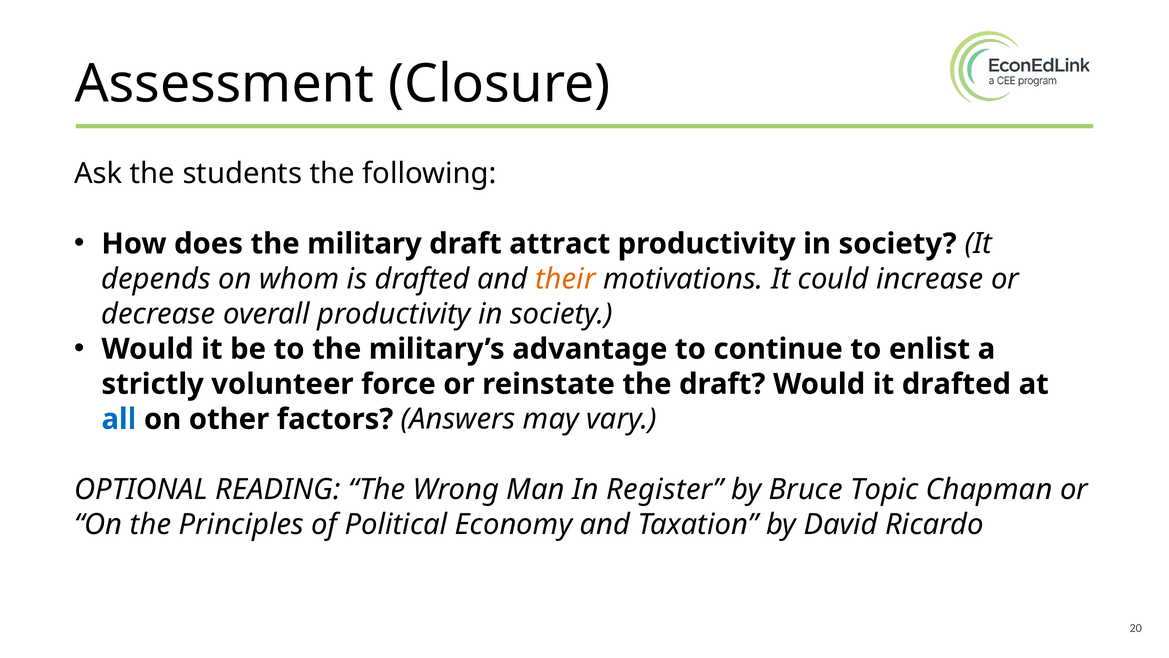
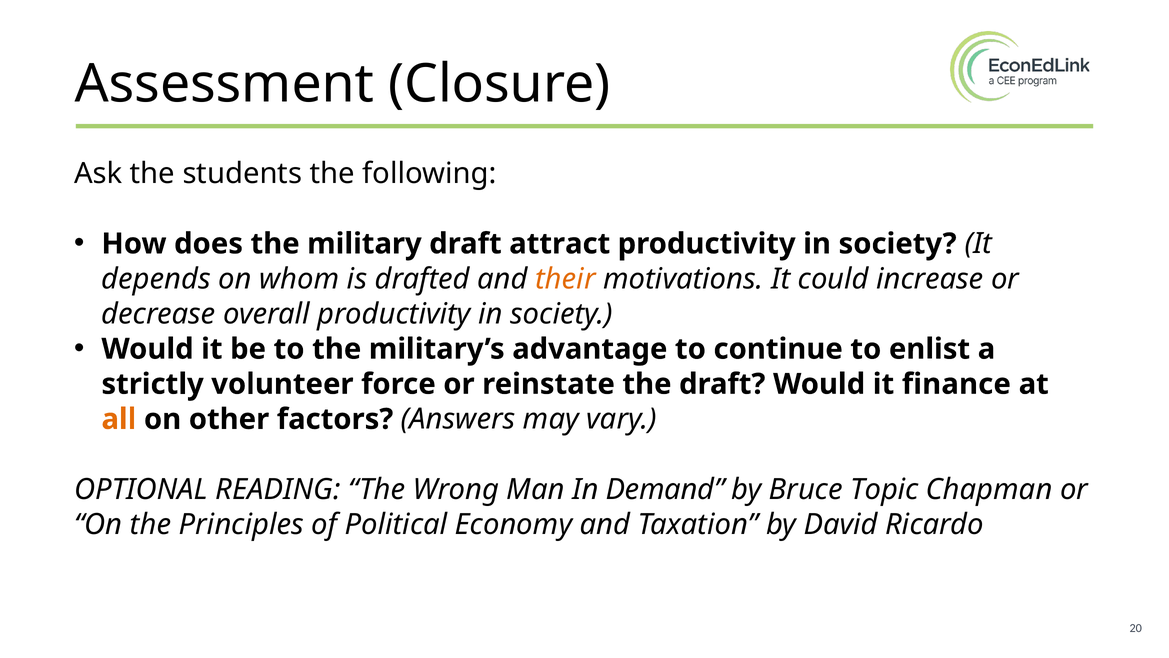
it drafted: drafted -> finance
all colour: blue -> orange
Register: Register -> Demand
